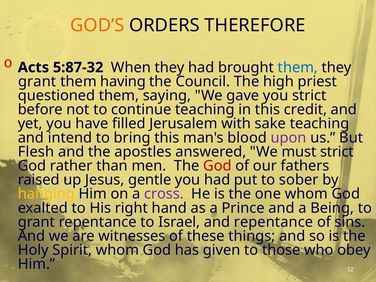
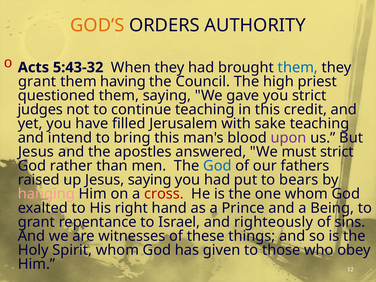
THEREFORE: THEREFORE -> AUTHORITY
5:87-32: 5:87-32 -> 5:43-32
before: before -> judges
Flesh at (36, 152): Flesh -> Jesus
God at (217, 166) colour: red -> blue
Jesus gentle: gentle -> saying
sober: sober -> bears
hanging colour: yellow -> pink
cross colour: purple -> red
and repentance: repentance -> righteously
